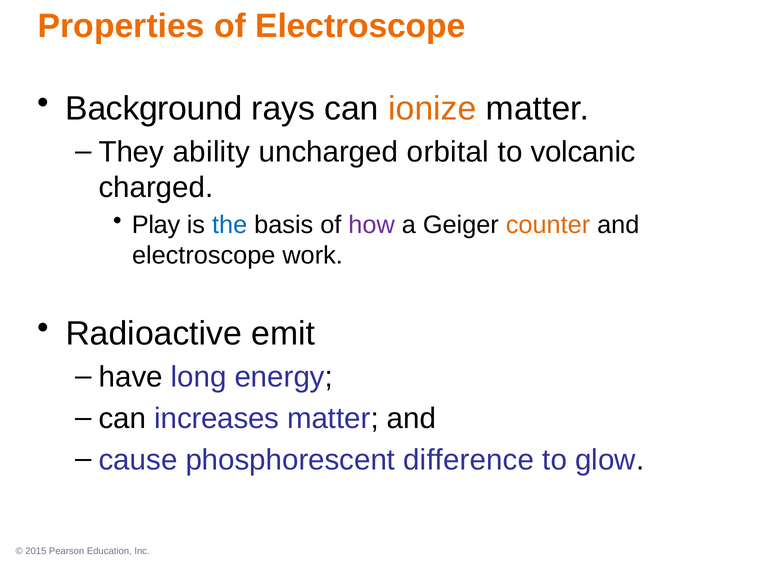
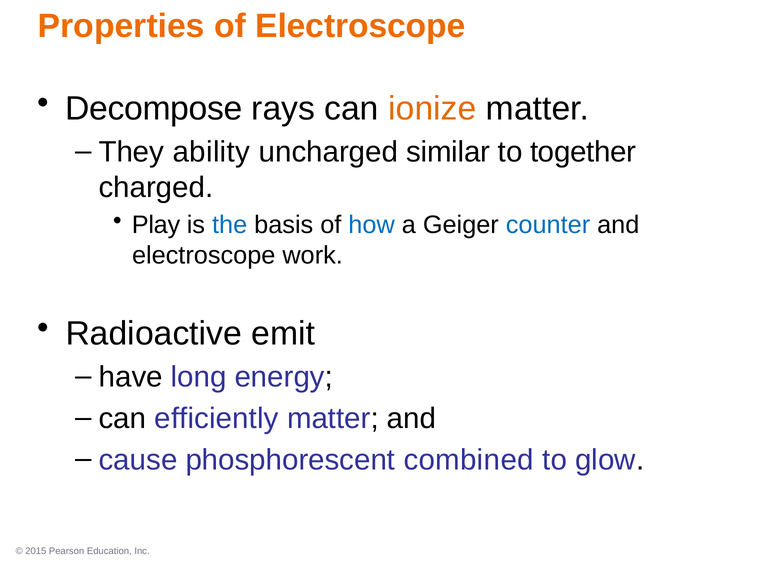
Background: Background -> Decompose
orbital: orbital -> similar
volcanic: volcanic -> together
how colour: purple -> blue
counter colour: orange -> blue
increases: increases -> efficiently
difference: difference -> combined
